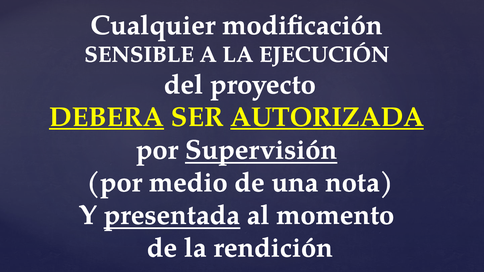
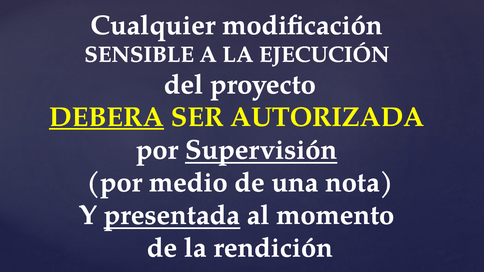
AUTORIZADA underline: present -> none
